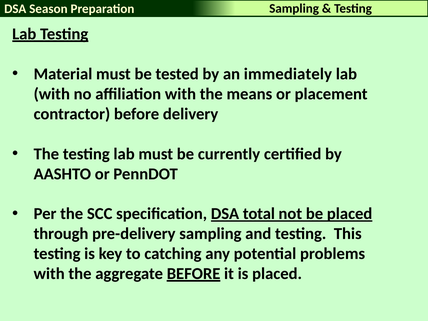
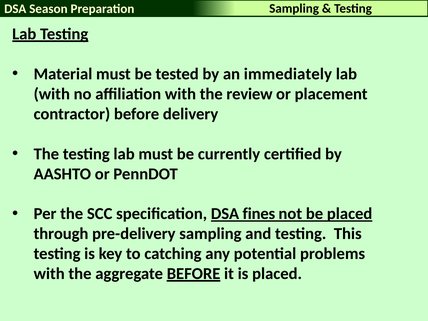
means: means -> review
total: total -> fines
